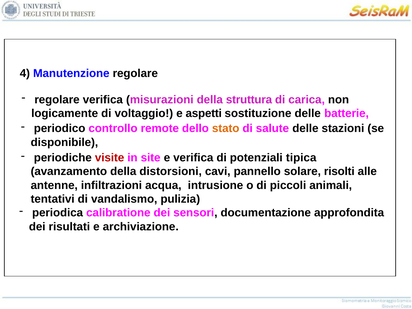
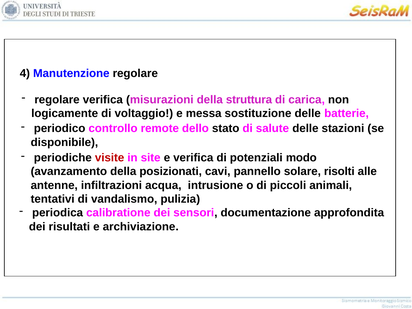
aspetti: aspetti -> messa
stato colour: orange -> black
tipica: tipica -> modo
distorsioni: distorsioni -> posizionati
